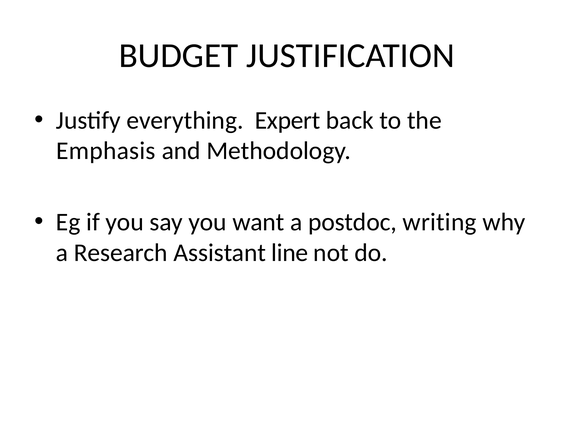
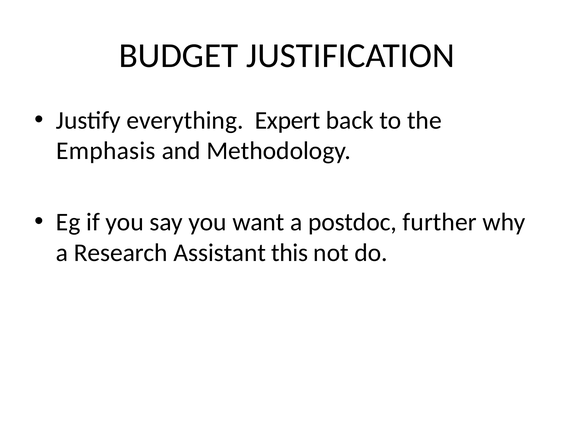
writing: writing -> further
line: line -> this
